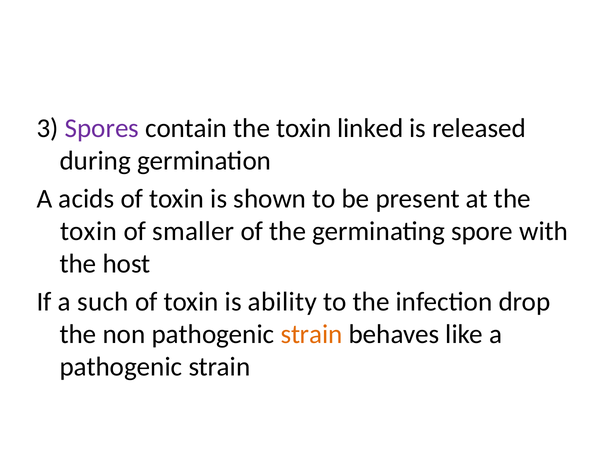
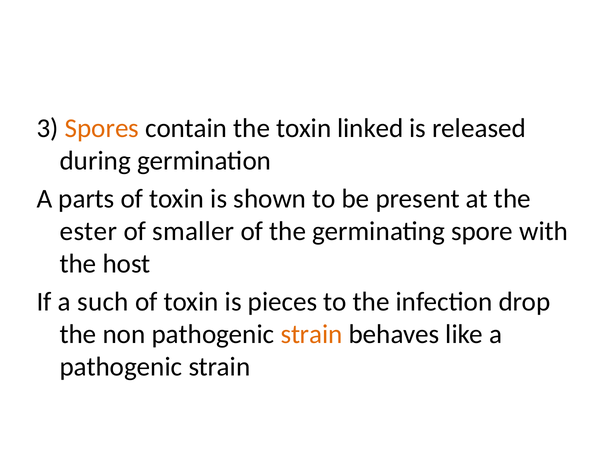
Spores colour: purple -> orange
acids: acids -> parts
toxin at (88, 231): toxin -> ester
ability: ability -> pieces
